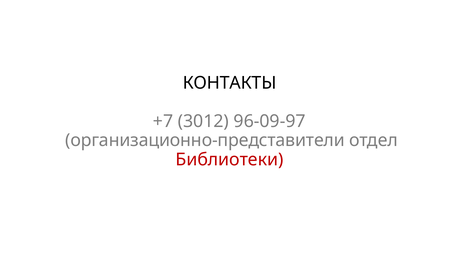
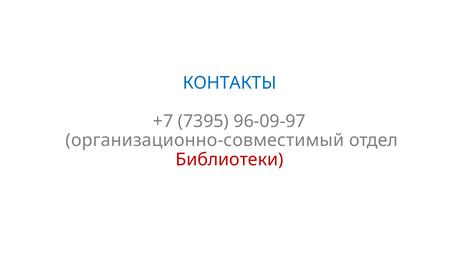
КОНТАКТЫ colour: black -> blue
3012: 3012 -> 7395
организационно-представители: организационно-представители -> организационно-совместимый
